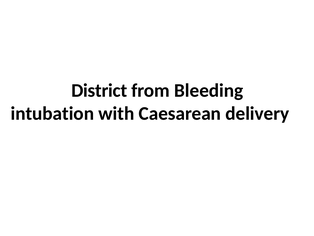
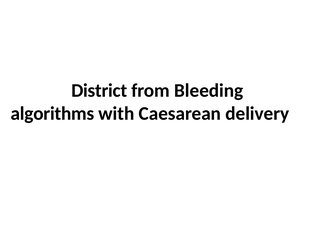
intubation: intubation -> algorithms
